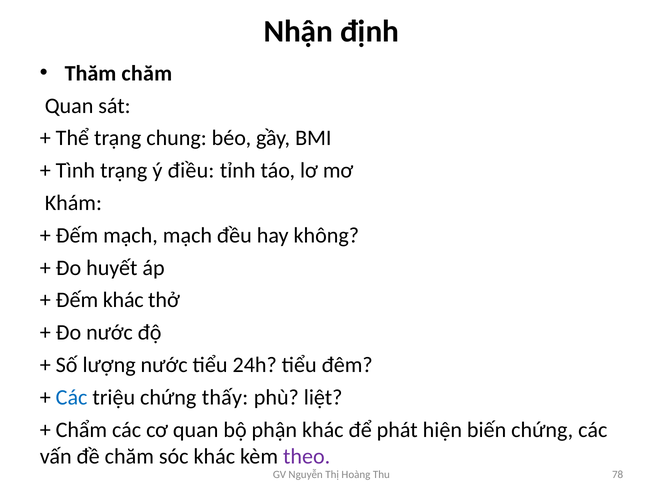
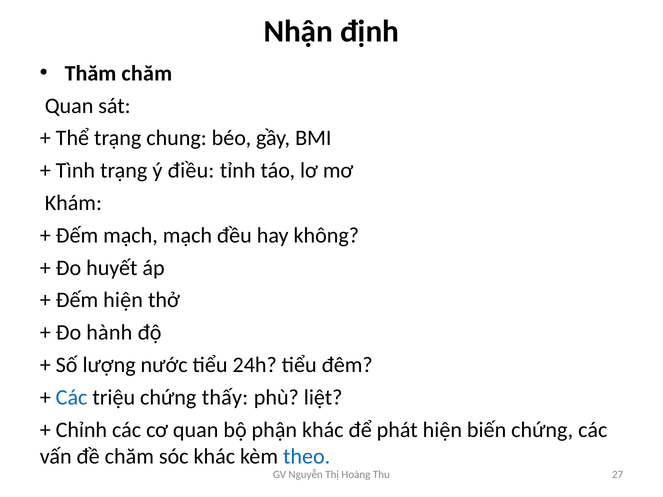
Đếm khác: khác -> hiện
Đo nước: nước -> hành
Chẩm: Chẩm -> Chỉnh
theo colour: purple -> blue
78: 78 -> 27
